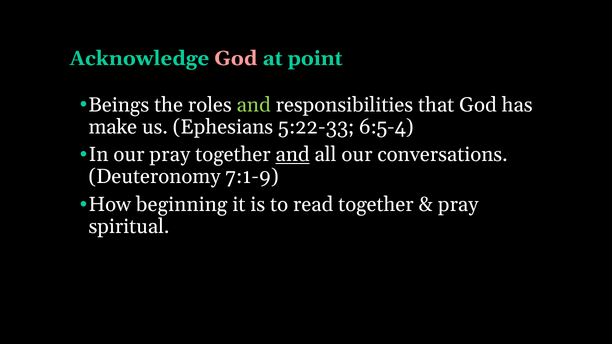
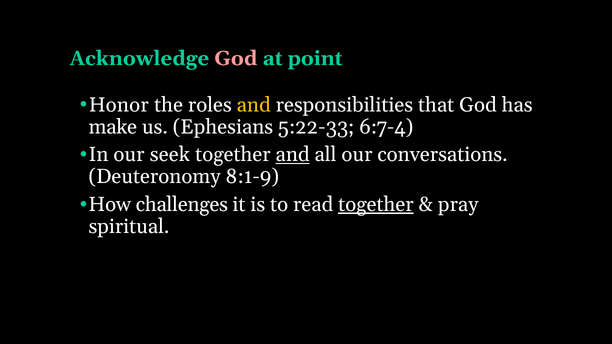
Beings: Beings -> Honor
and at (254, 105) colour: light green -> yellow
6:5-4: 6:5-4 -> 6:7-4
our pray: pray -> seek
7:1-9: 7:1-9 -> 8:1-9
beginning: beginning -> challenges
together at (376, 205) underline: none -> present
